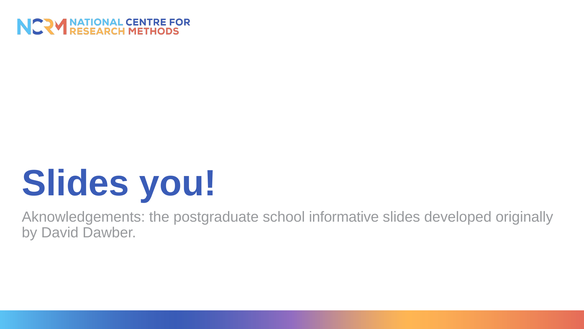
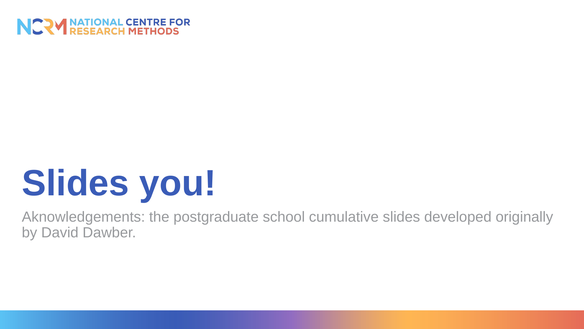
informative: informative -> cumulative
